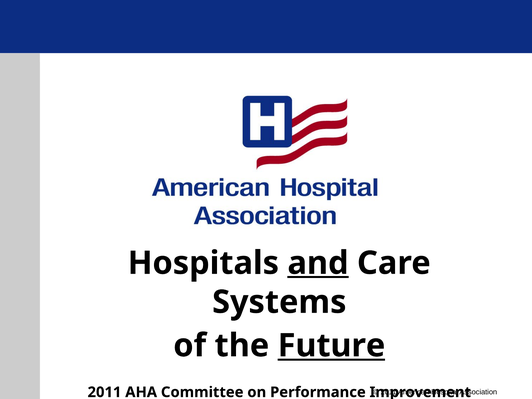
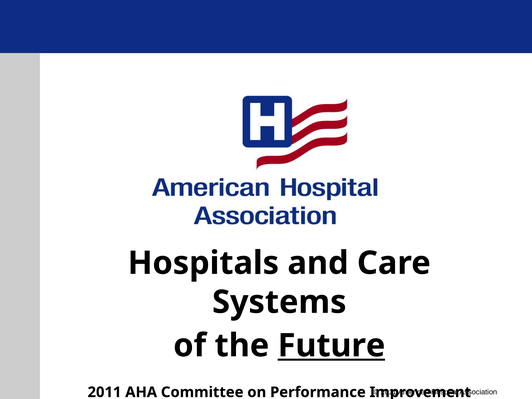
and underline: present -> none
